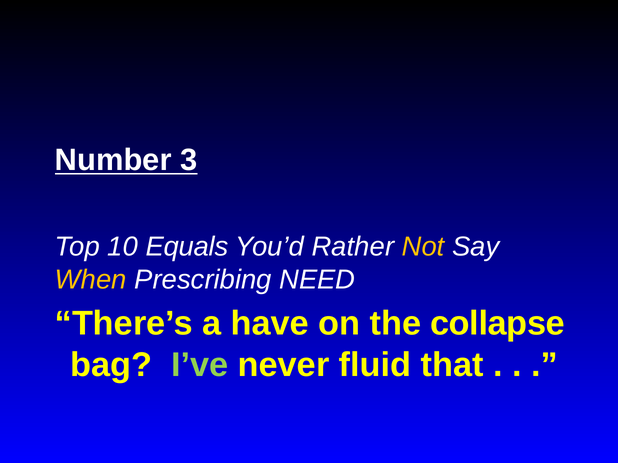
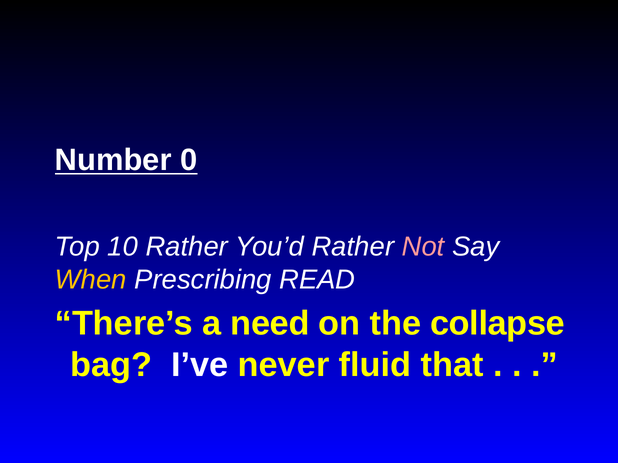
3: 3 -> 0
10 Equals: Equals -> Rather
Not colour: yellow -> pink
NEED: NEED -> READ
have: have -> need
I’ve colour: light green -> white
